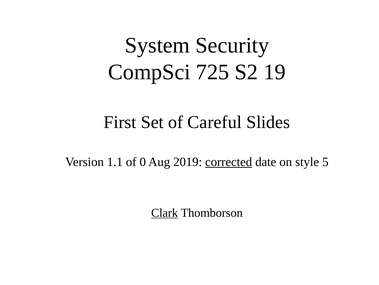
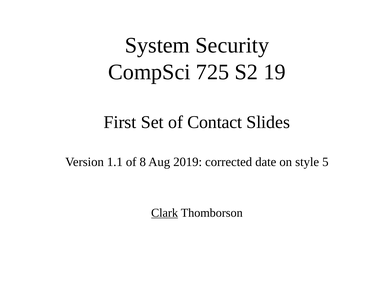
Careful: Careful -> Contact
0: 0 -> 8
corrected underline: present -> none
